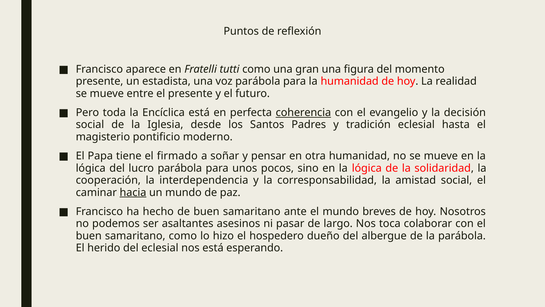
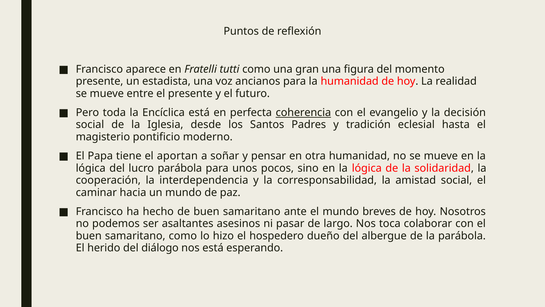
voz parábola: parábola -> ancianos
firmado: firmado -> aportan
hacia underline: present -> none
del eclesial: eclesial -> diálogo
